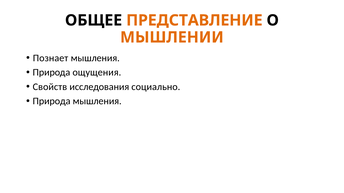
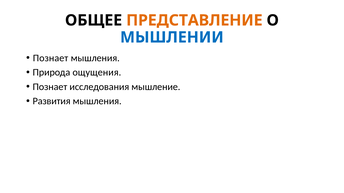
МЫШЛЕНИИ colour: orange -> blue
Свойств at (50, 87): Свойств -> Познает
социально: социально -> мышление
Природа at (52, 101): Природа -> Развития
